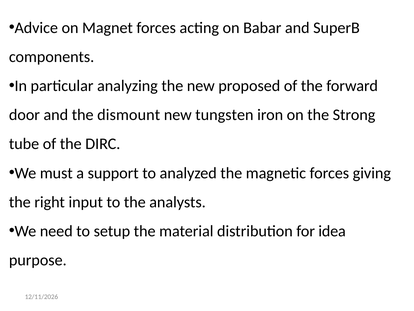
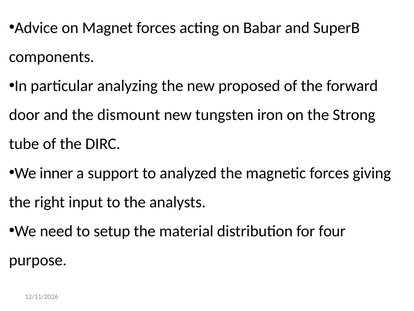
must: must -> inner
idea: idea -> four
